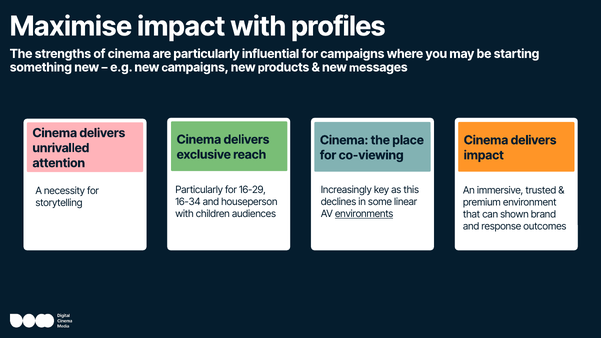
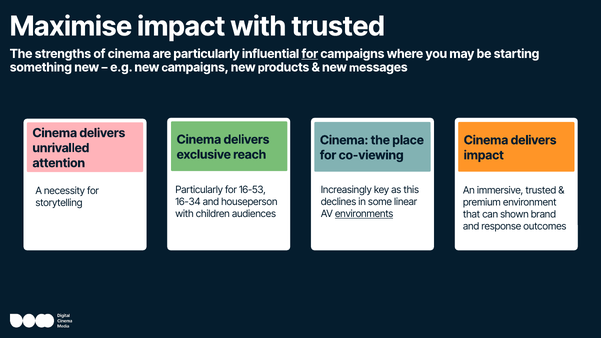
with profiles: profiles -> trusted
for at (310, 54) underline: none -> present
16-29: 16-29 -> 16-53
